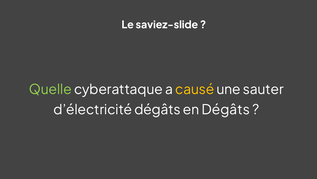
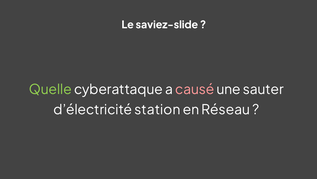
causé colour: yellow -> pink
d’électricité dégâts: dégâts -> station
en Dégâts: Dégâts -> Réseau
